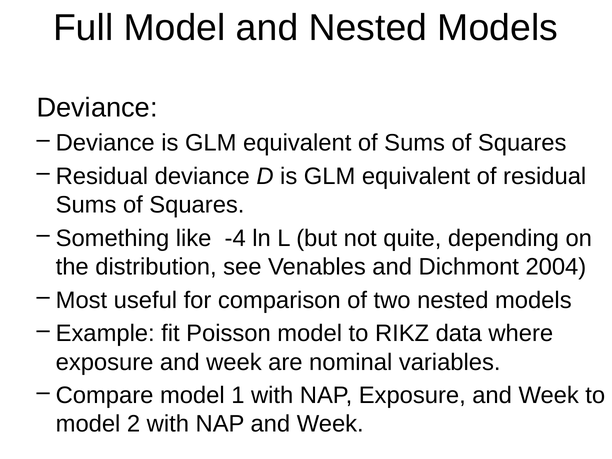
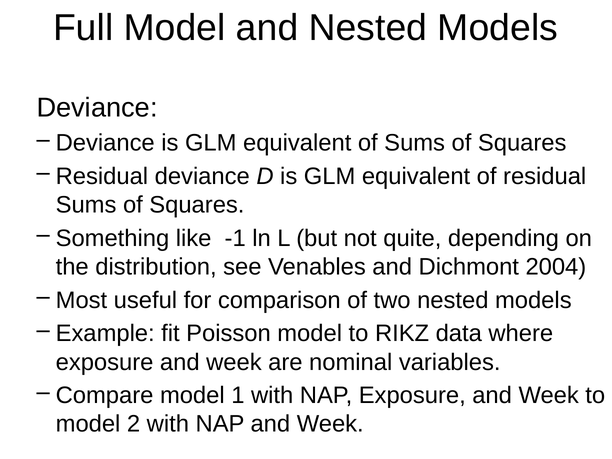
-4: -4 -> -1
